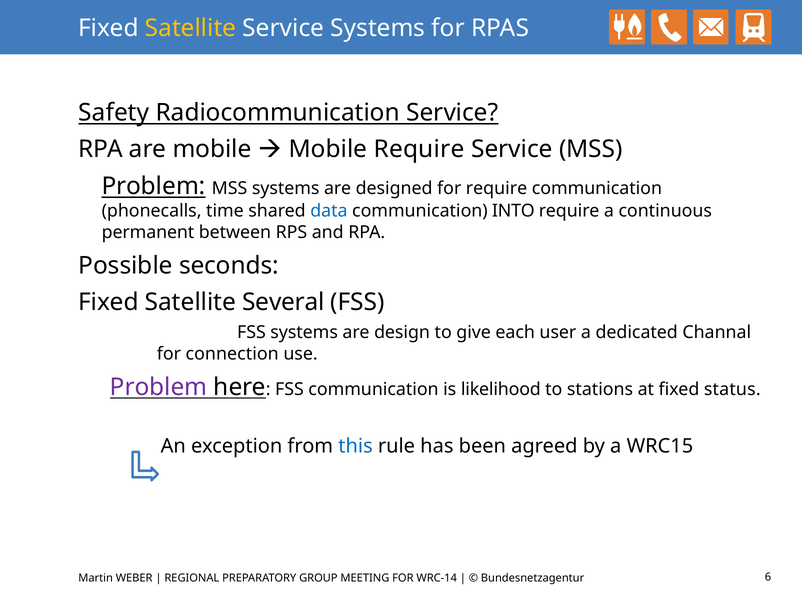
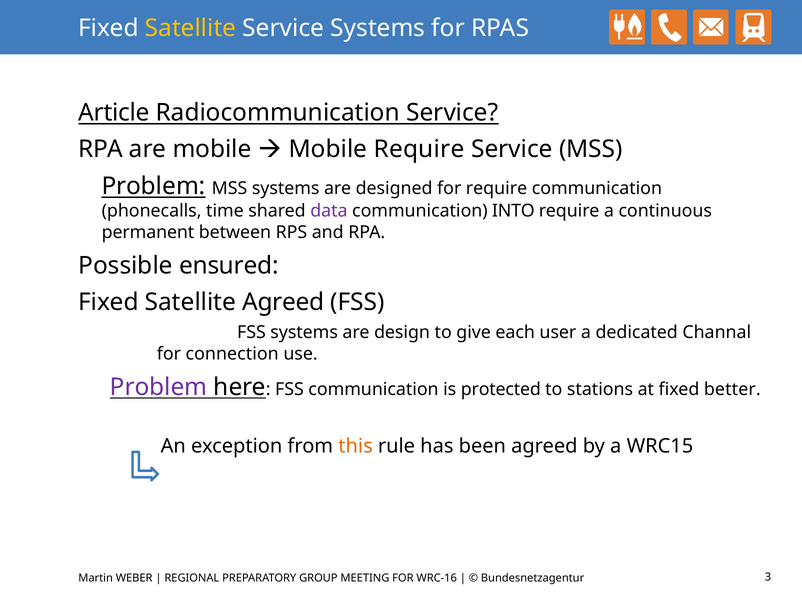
Safety: Safety -> Article
data colour: blue -> purple
seconds: seconds -> ensured
Satellite Several: Several -> Agreed
likelihood: likelihood -> protected
status: status -> better
this colour: blue -> orange
WRC-14: WRC-14 -> WRC-16
6: 6 -> 3
